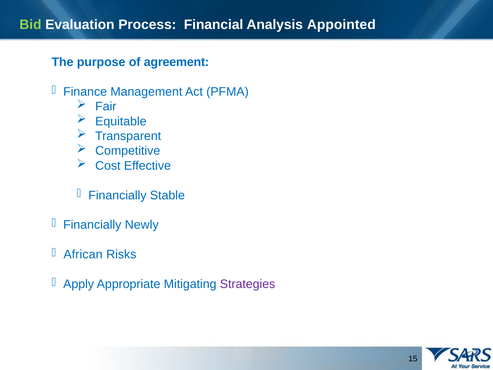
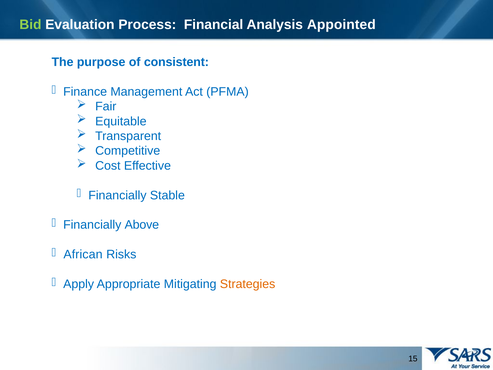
agreement: agreement -> consistent
Newly: Newly -> Above
Strategies colour: purple -> orange
